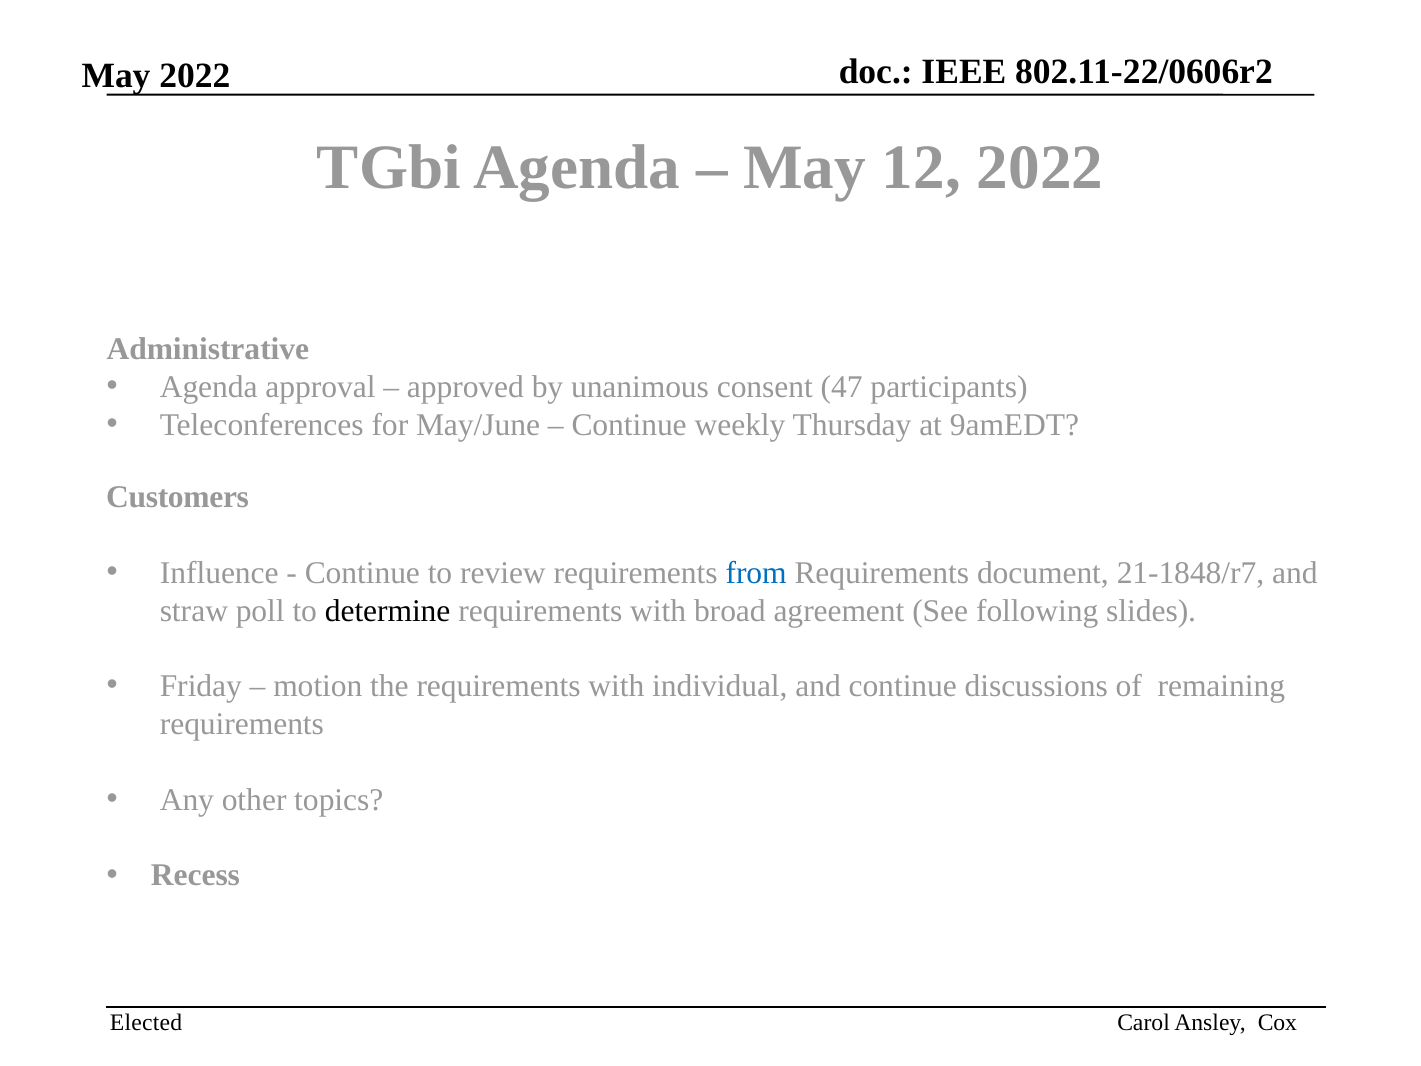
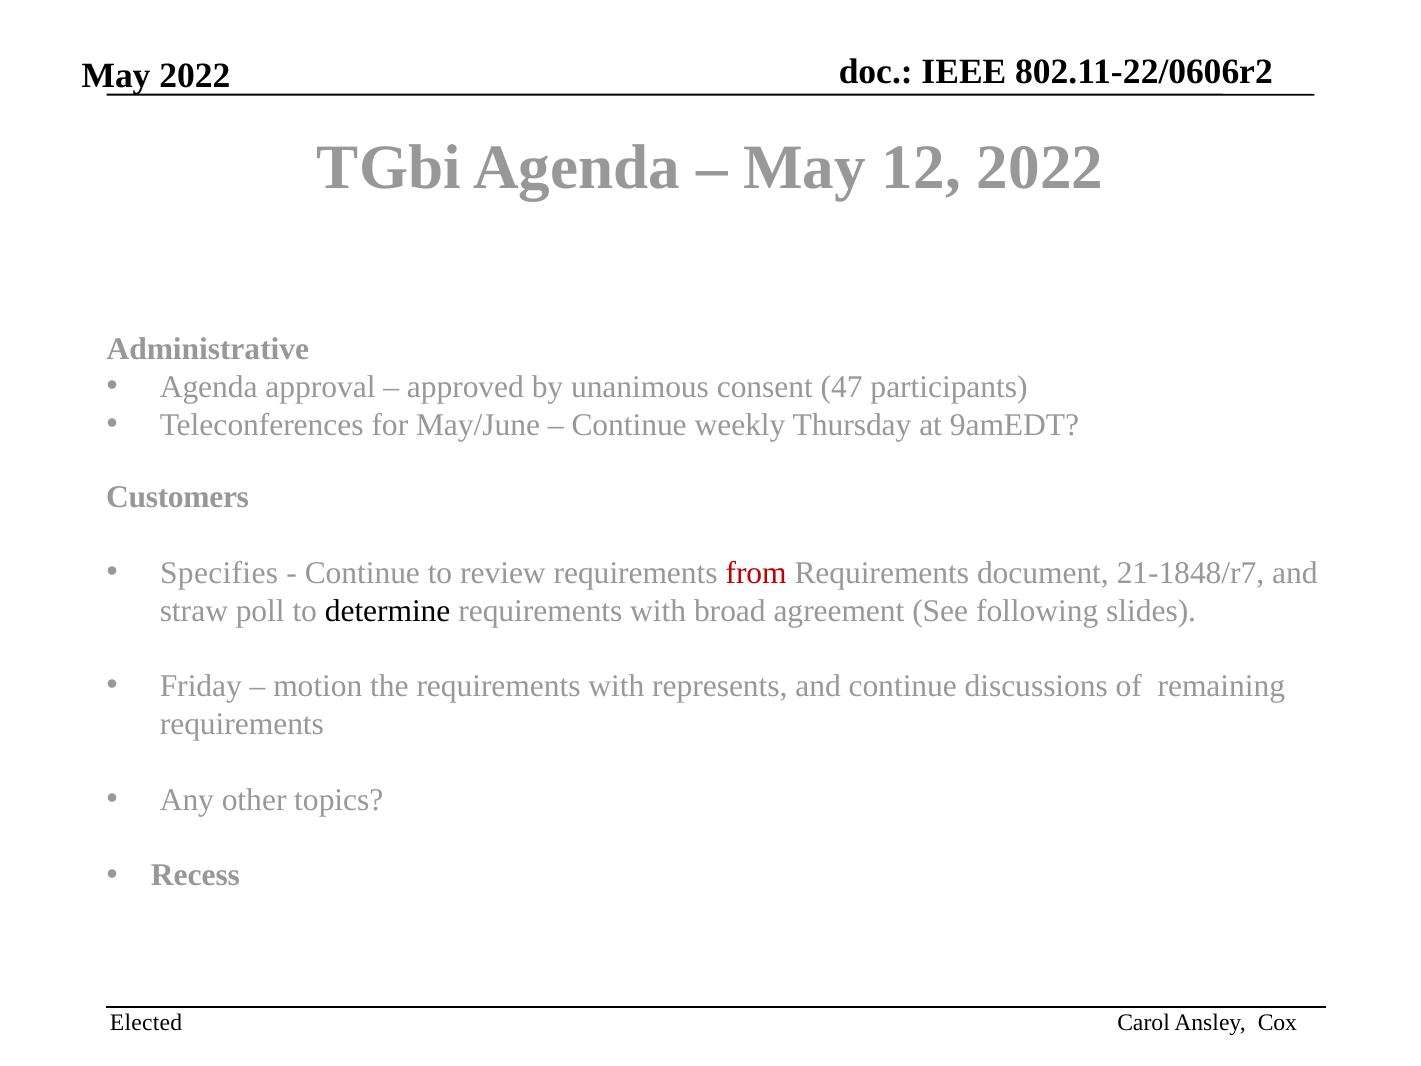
Influence: Influence -> Specifies
from colour: blue -> red
individual: individual -> represents
